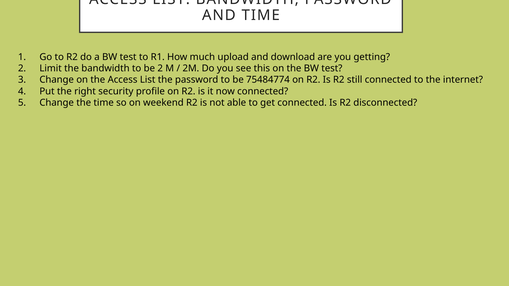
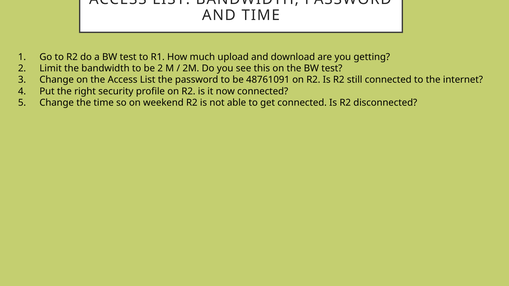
75484774: 75484774 -> 48761091
